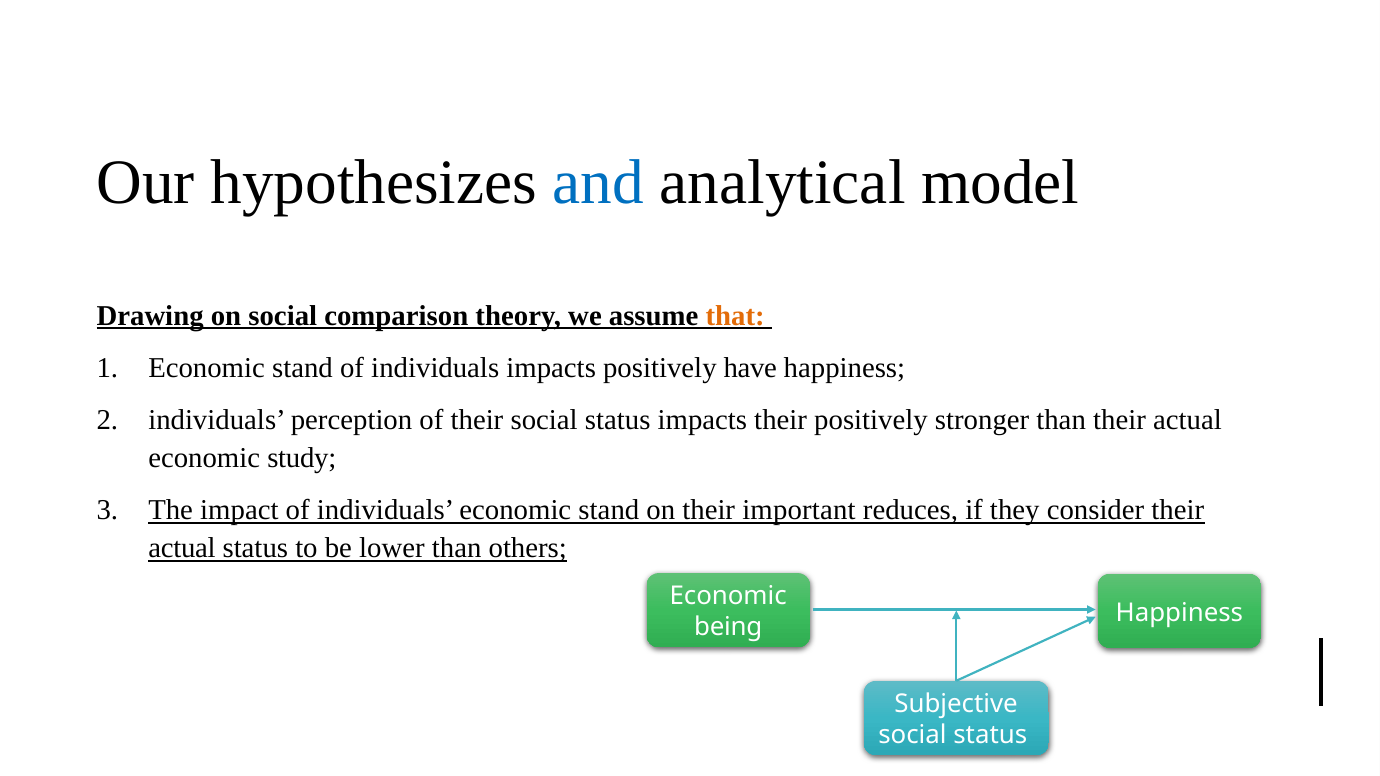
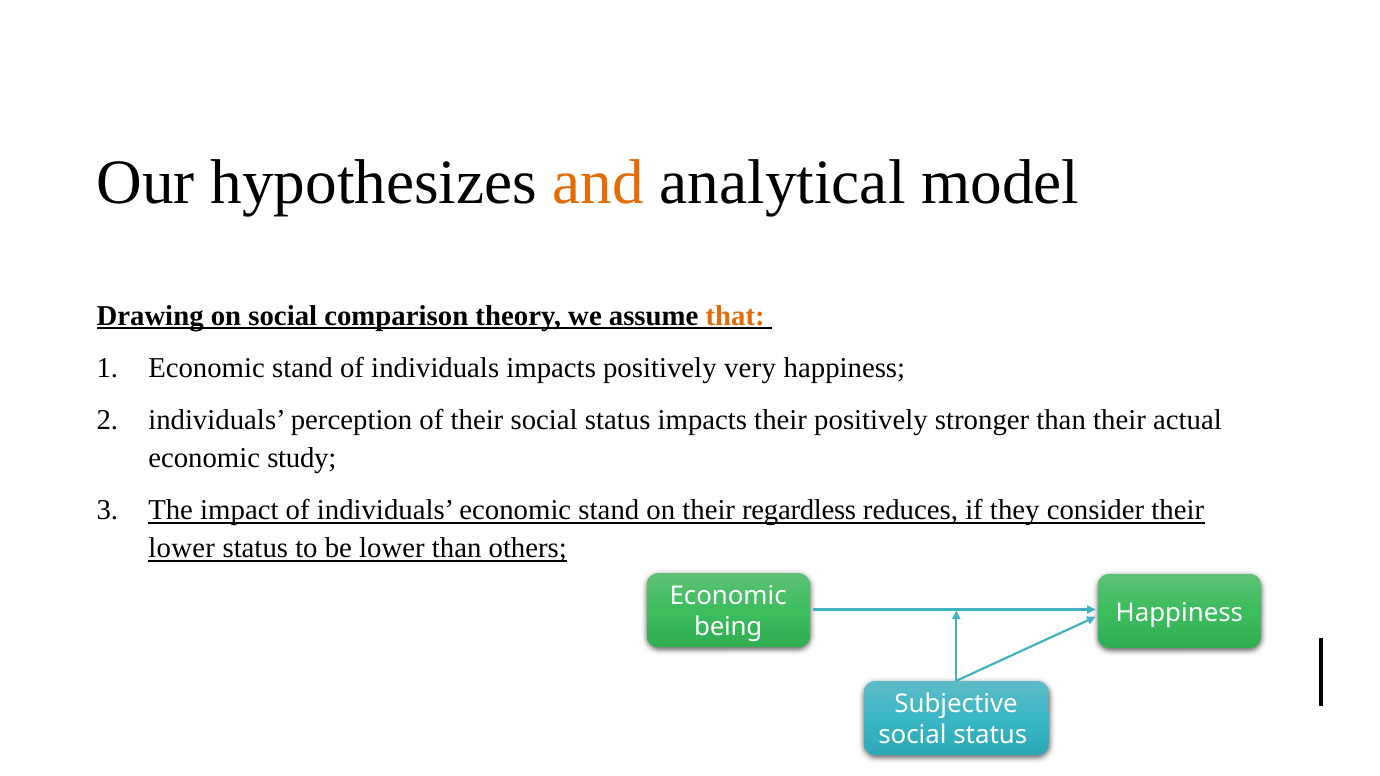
and colour: blue -> orange
have: have -> very
important: important -> regardless
actual at (182, 549): actual -> lower
